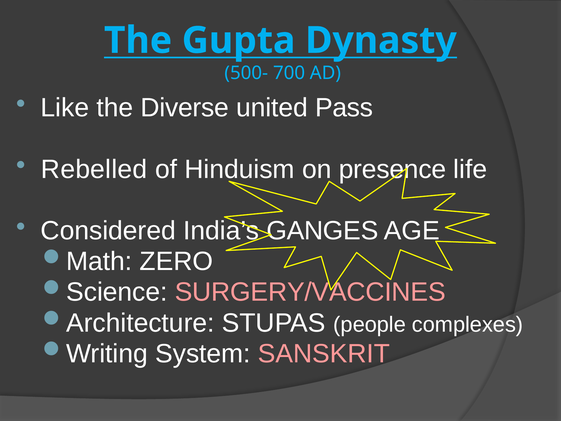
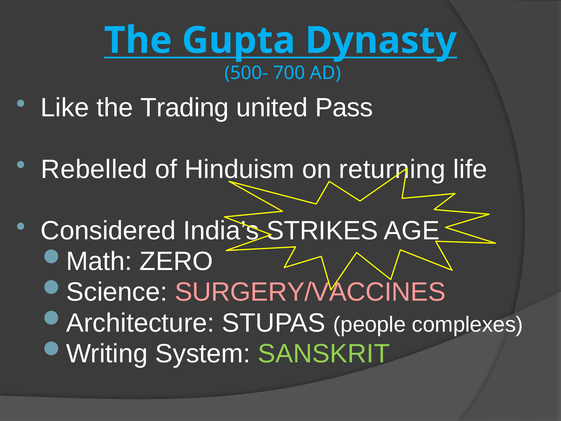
Diverse: Diverse -> Trading
presence: presence -> returning
GANGES: GANGES -> STRIKES
SANSKRIT colour: pink -> light green
